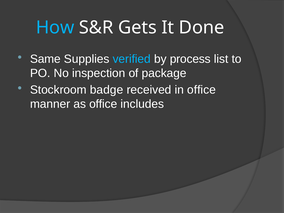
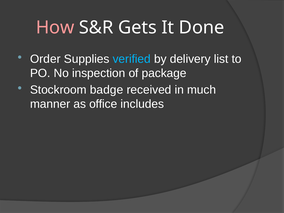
How colour: light blue -> pink
Same: Same -> Order
process: process -> delivery
in office: office -> much
